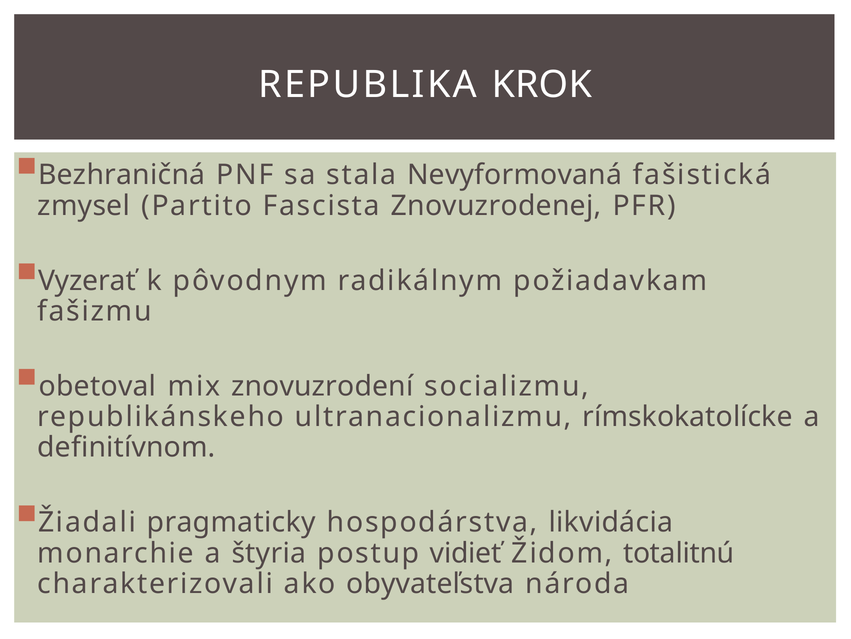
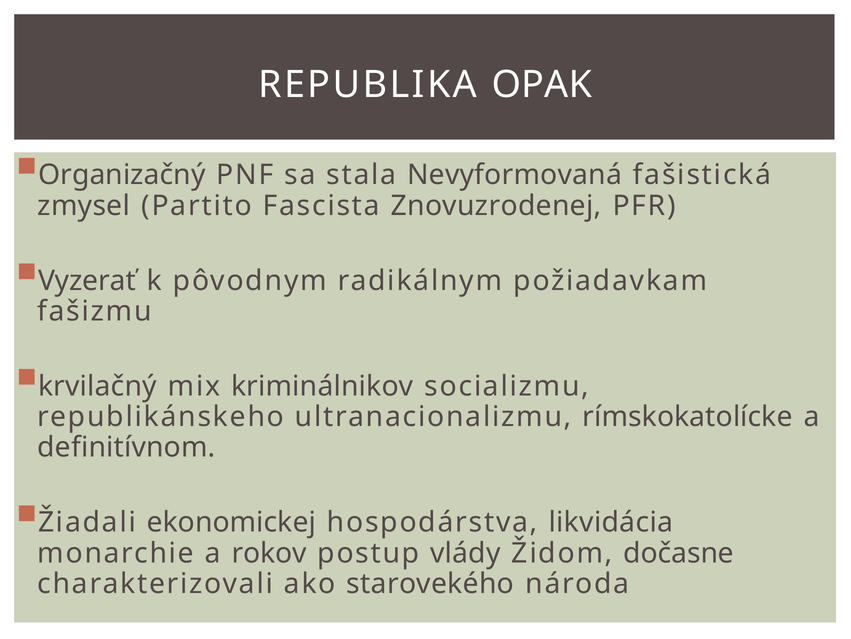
KROK: KROK -> OPAK
Bezhraničná: Bezhraničná -> Organizačný
obetoval: obetoval -> krvilačný
znovuzrodení: znovuzrodení -> kriminálnikov
pragmaticky: pragmaticky -> ekonomickej
štyria: štyria -> rokov
vidieť: vidieť -> vlády
totalitnú: totalitnú -> dočasne
obyvateľstva: obyvateľstva -> starovekého
